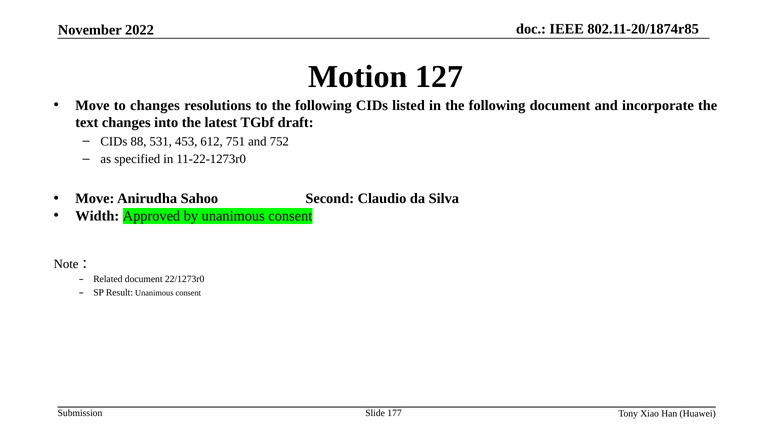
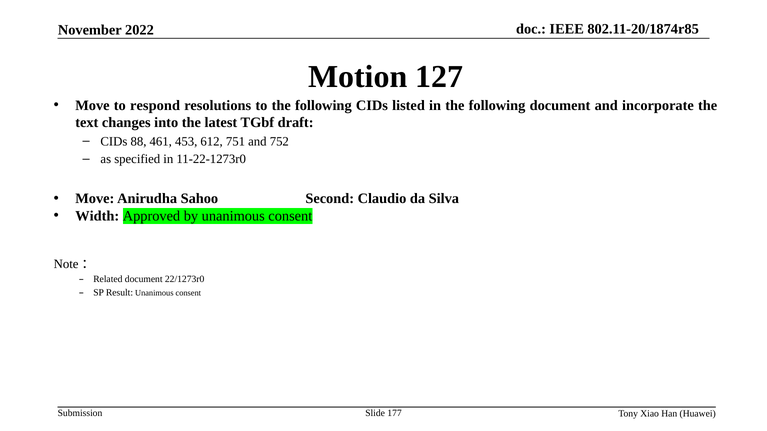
to changes: changes -> respond
531: 531 -> 461
